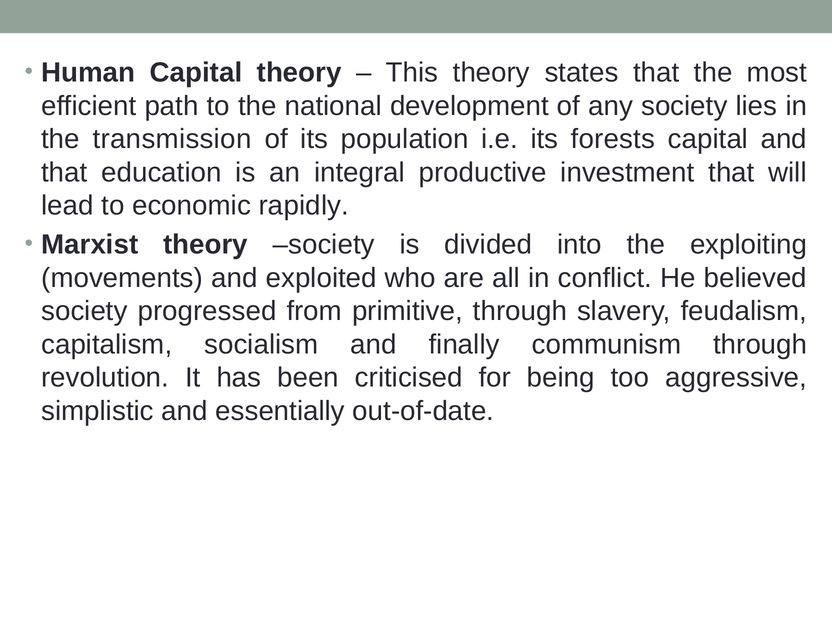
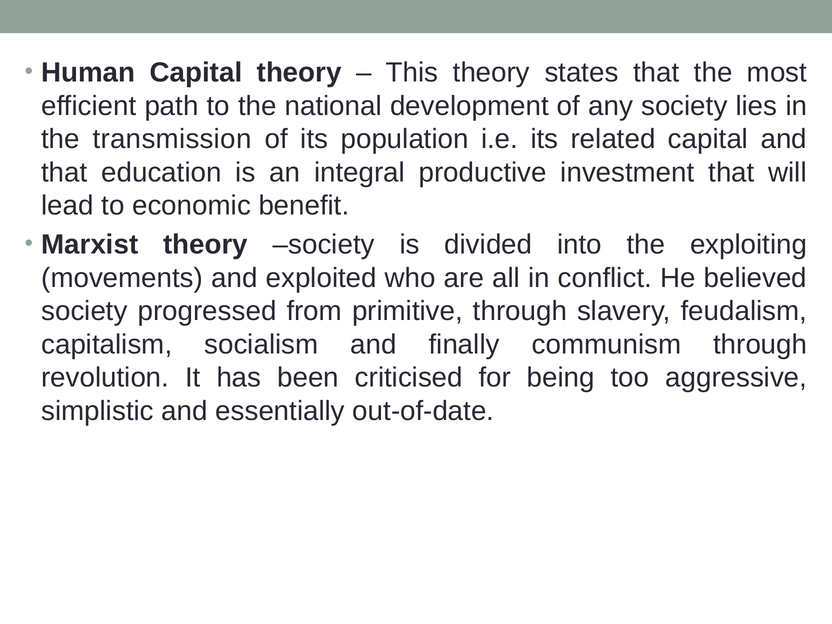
forests: forests -> related
rapidly: rapidly -> benefit
